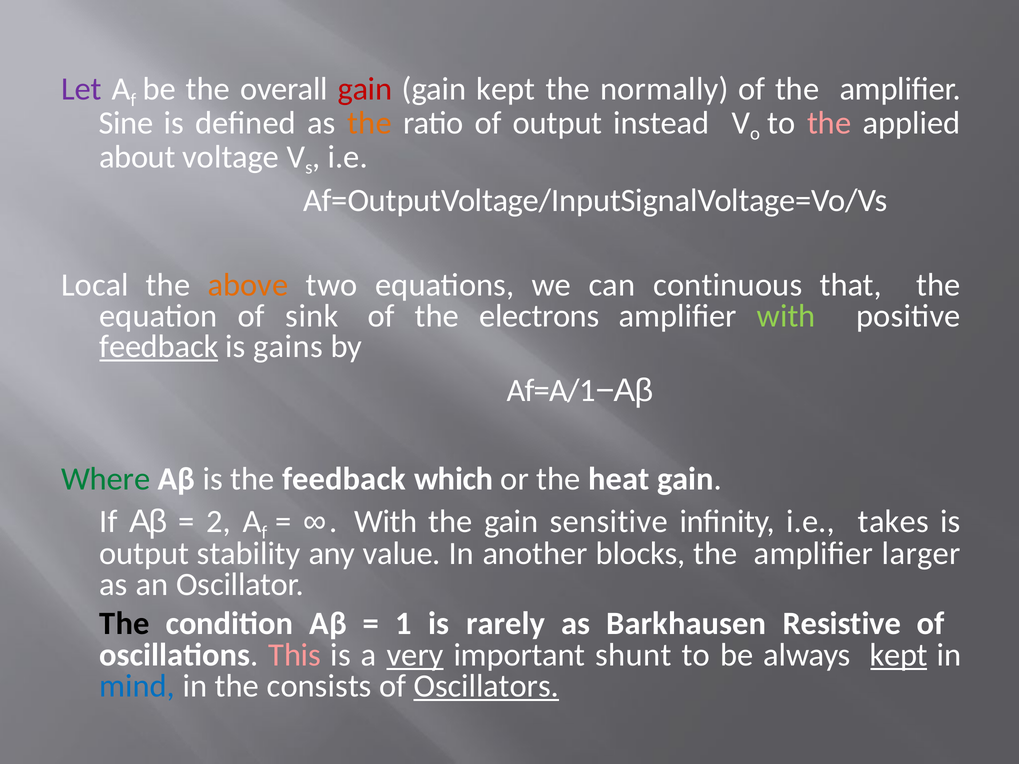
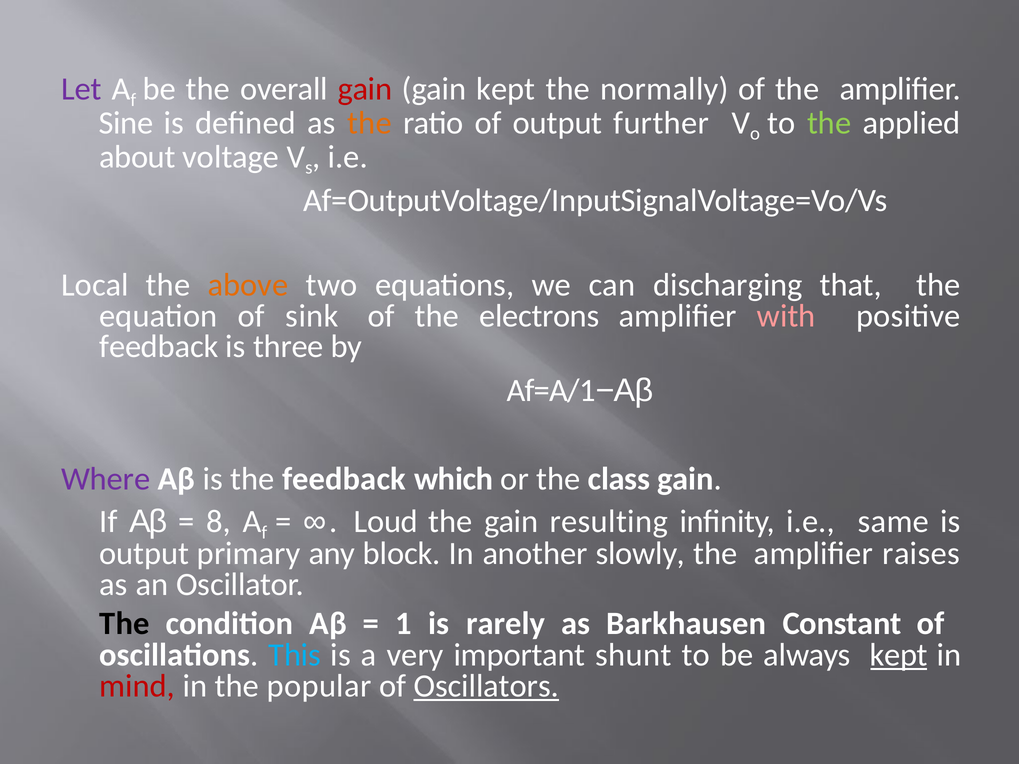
instead: instead -> further
the at (829, 123) colour: pink -> light green
continuous: continuous -> discharging
with at (786, 316) colour: light green -> pink
feedback at (159, 347) underline: present -> none
gains: gains -> three
Where colour: green -> purple
heat: heat -> class
2: 2 -> 8
With at (386, 522): With -> Loud
sensitive: sensitive -> resulting
takes: takes -> same
stability: stability -> primary
value: value -> block
blocks: blocks -> slowly
larger: larger -> raises
Resistive: Resistive -> Constant
This colour: pink -> light blue
very underline: present -> none
mind colour: blue -> red
consists: consists -> popular
